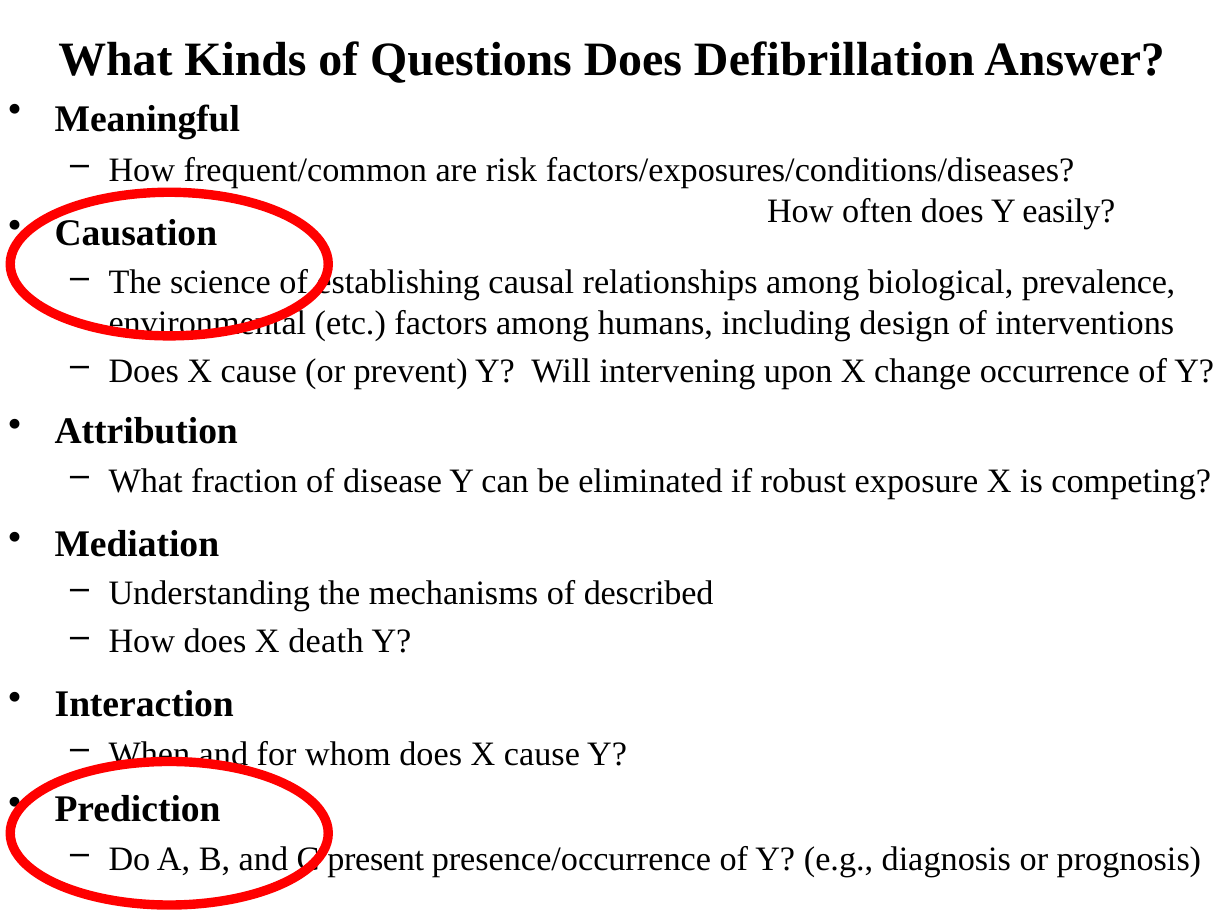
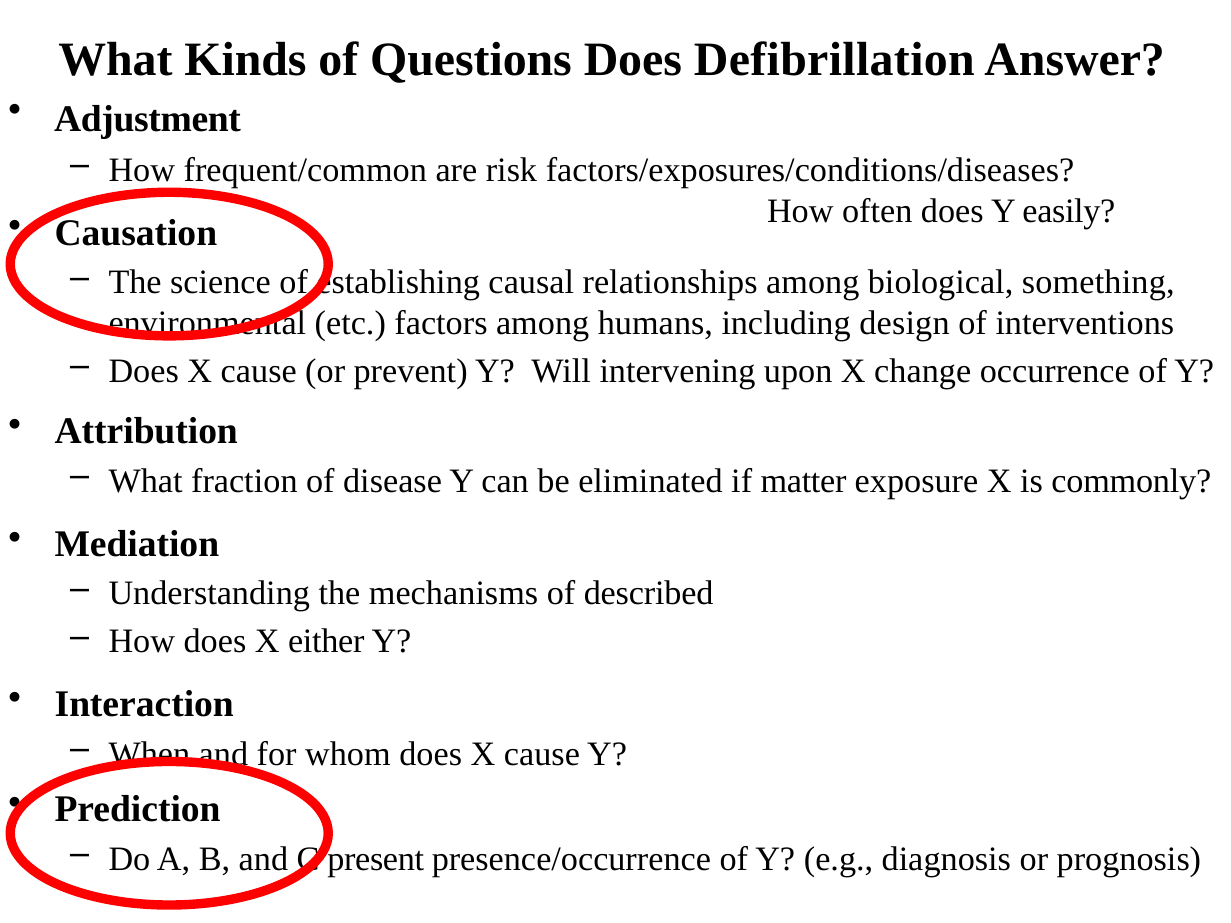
Meaningful: Meaningful -> Adjustment
prevalence: prevalence -> something
robust: robust -> matter
competing: competing -> commonly
death: death -> either
